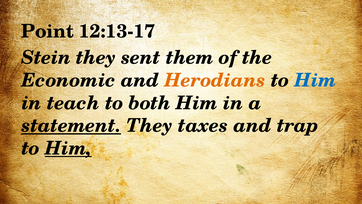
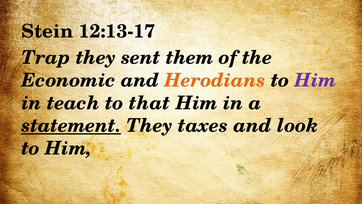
Point: Point -> Stein
Stein: Stein -> Trap
Him at (315, 80) colour: blue -> purple
both: both -> that
trap: trap -> look
Him at (68, 148) underline: present -> none
